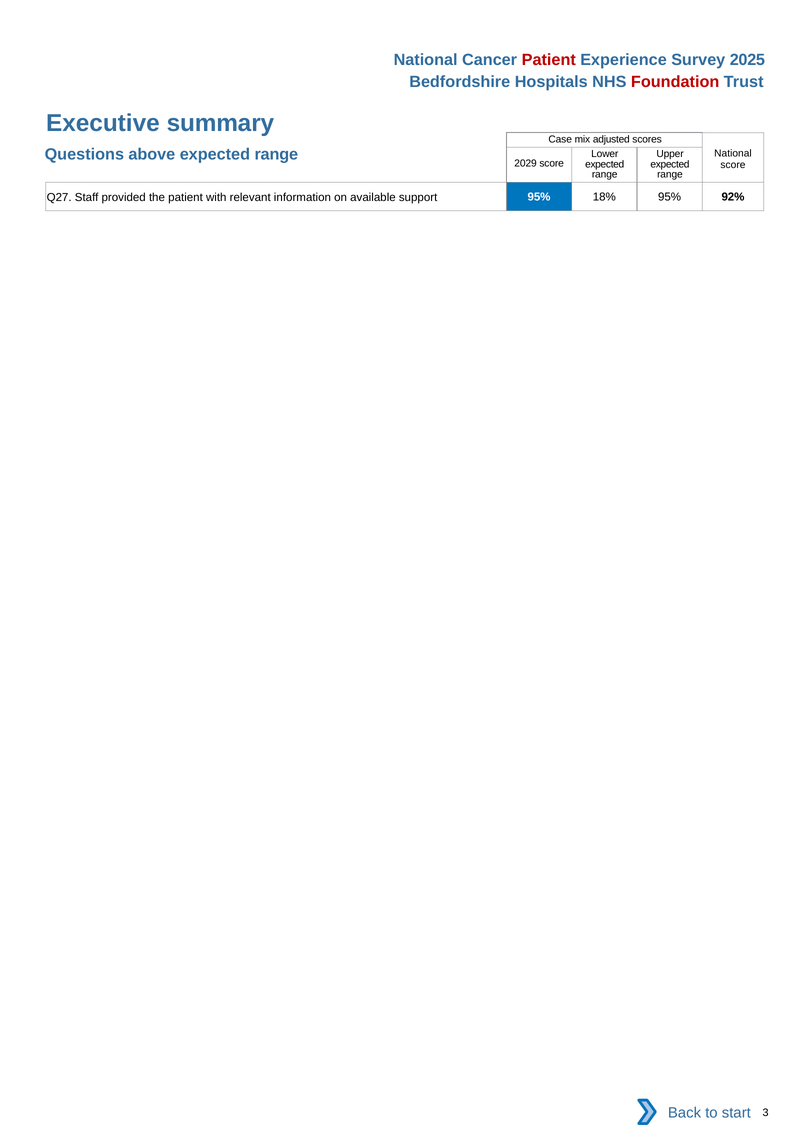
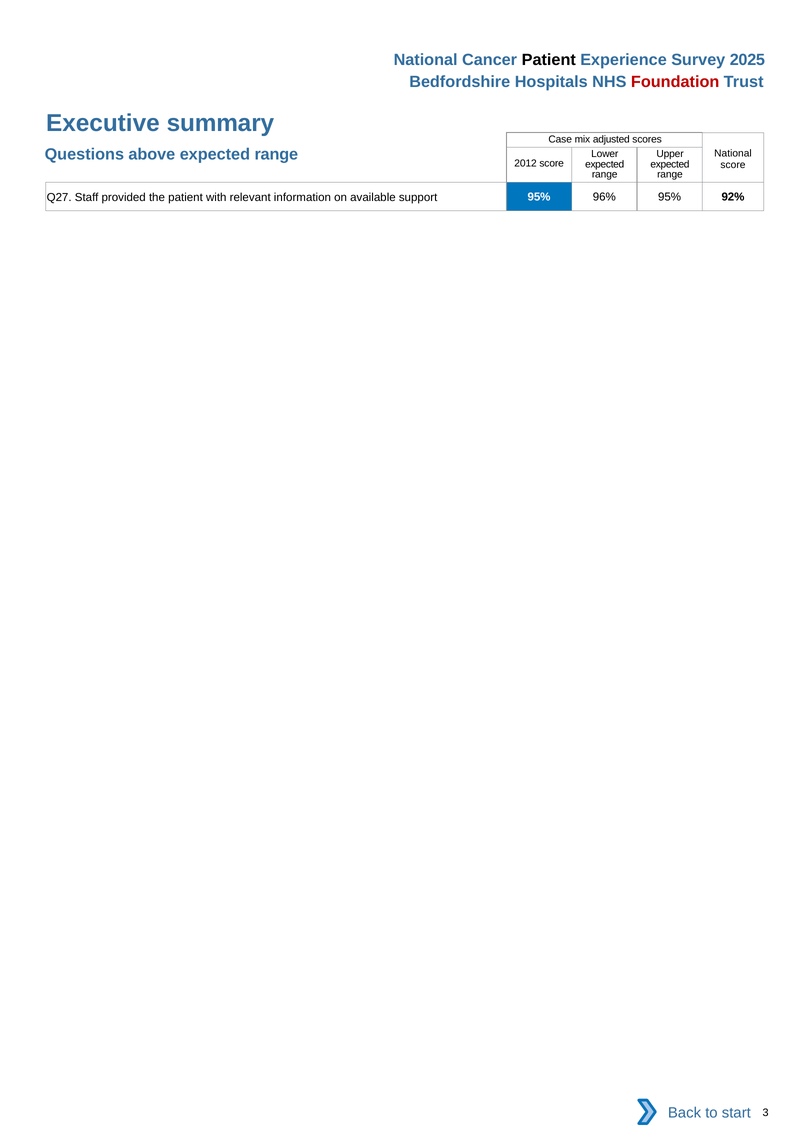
Patient at (549, 60) colour: red -> black
2029: 2029 -> 2012
18%: 18% -> 96%
